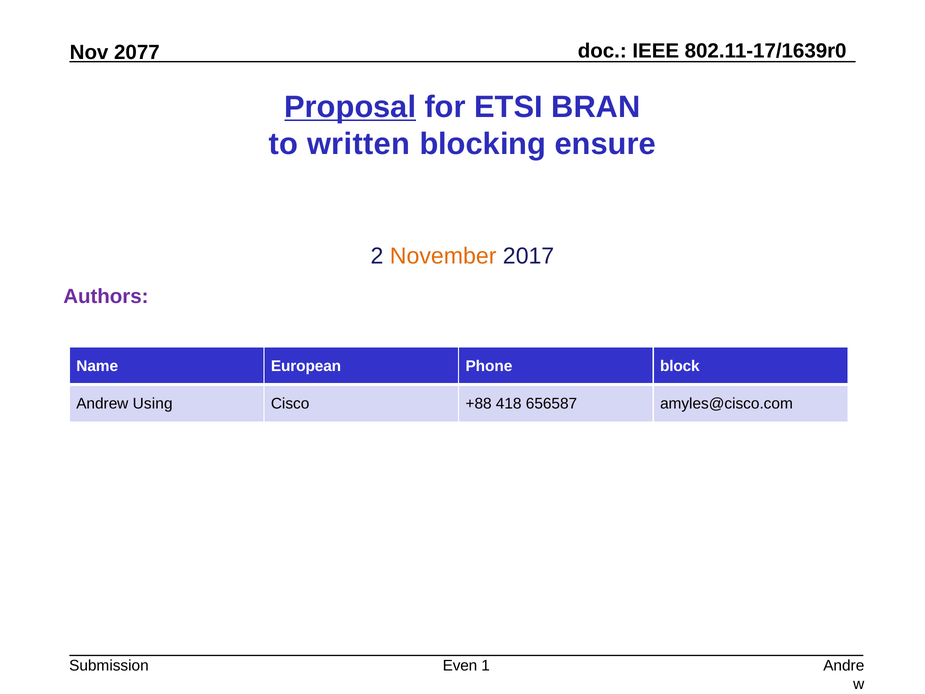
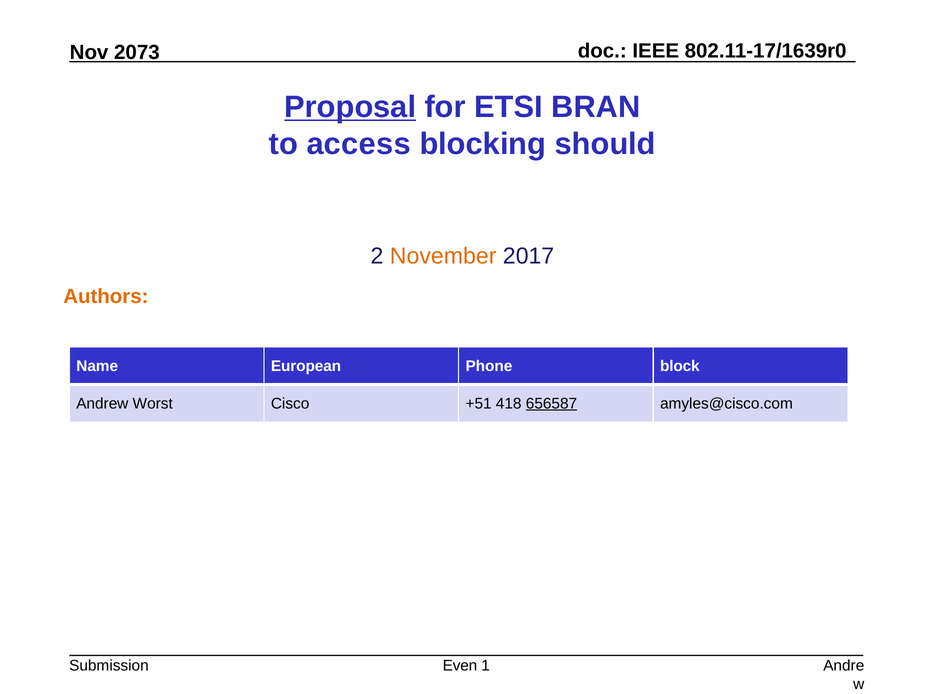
2077: 2077 -> 2073
written: written -> access
ensure: ensure -> should
Authors colour: purple -> orange
Using: Using -> Worst
+88: +88 -> +51
656587 underline: none -> present
